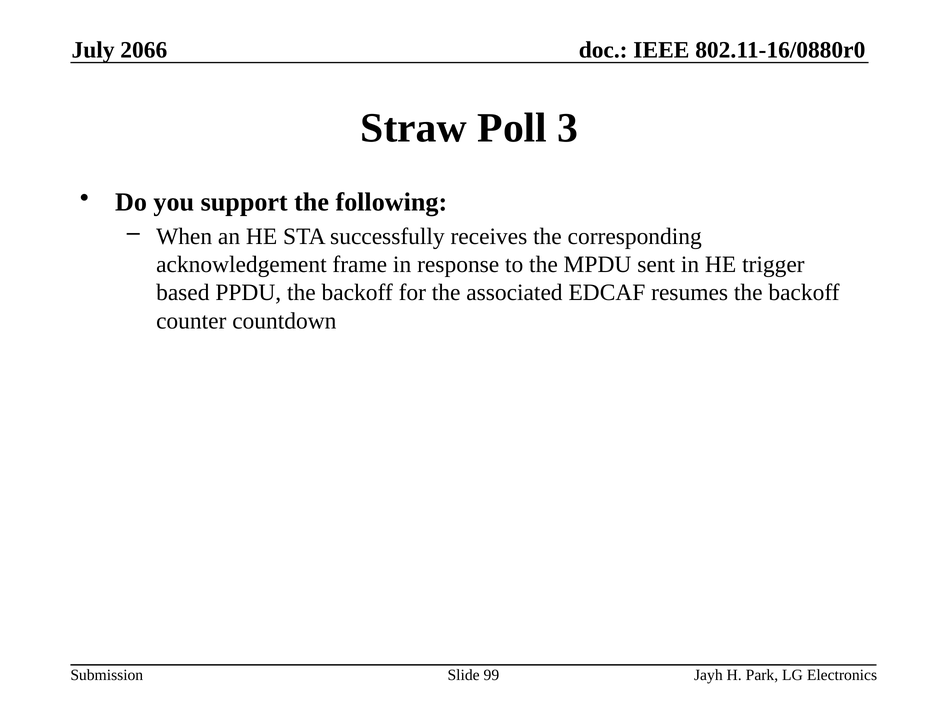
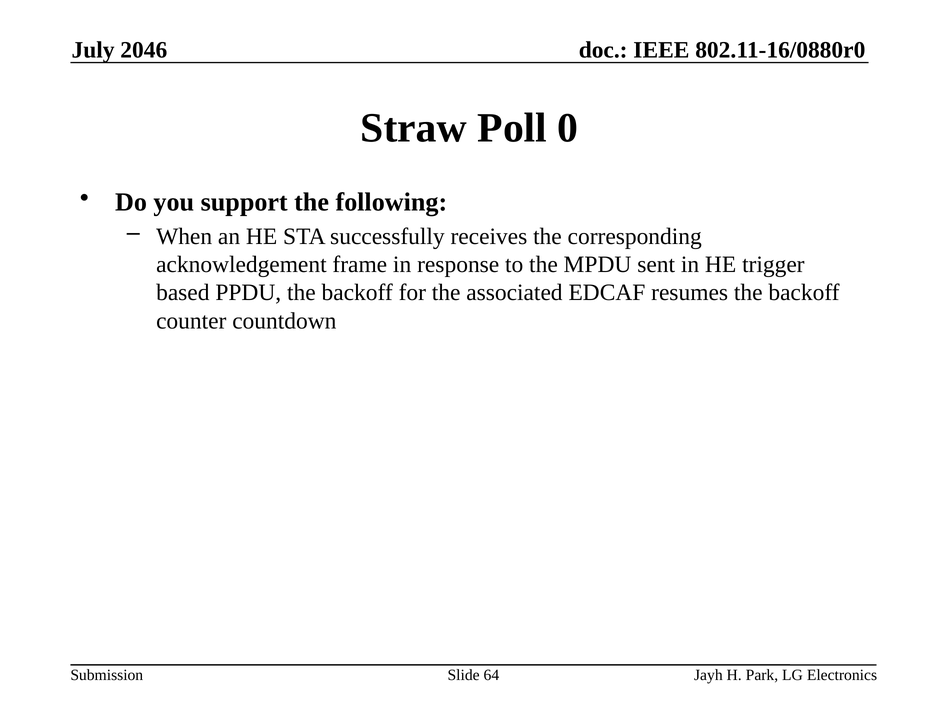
2066: 2066 -> 2046
3: 3 -> 0
99: 99 -> 64
